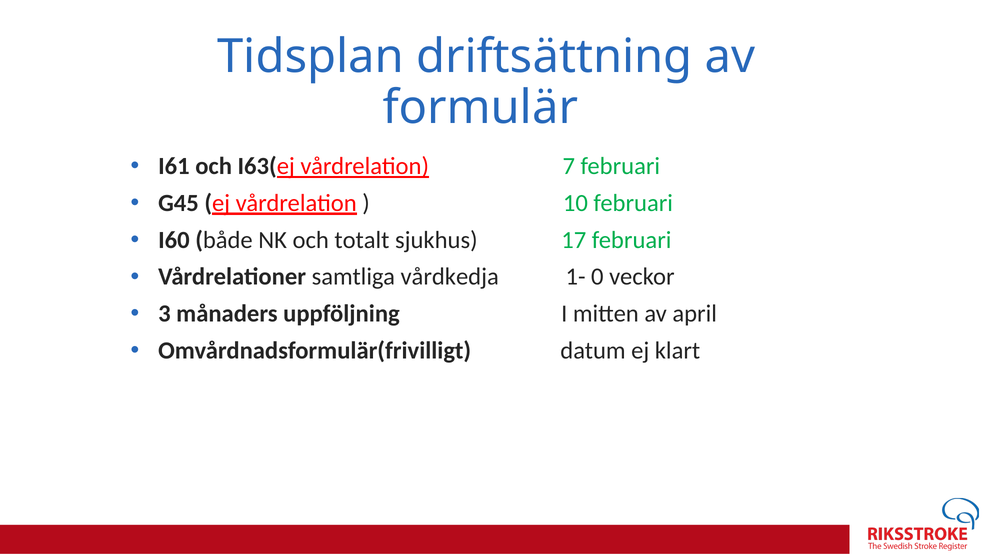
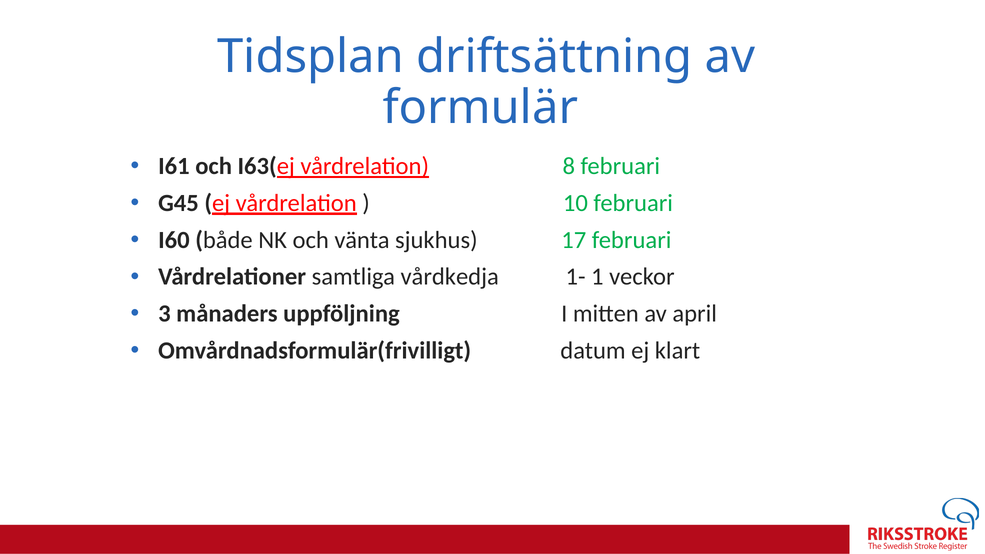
7: 7 -> 8
totalt: totalt -> vänta
0: 0 -> 1
